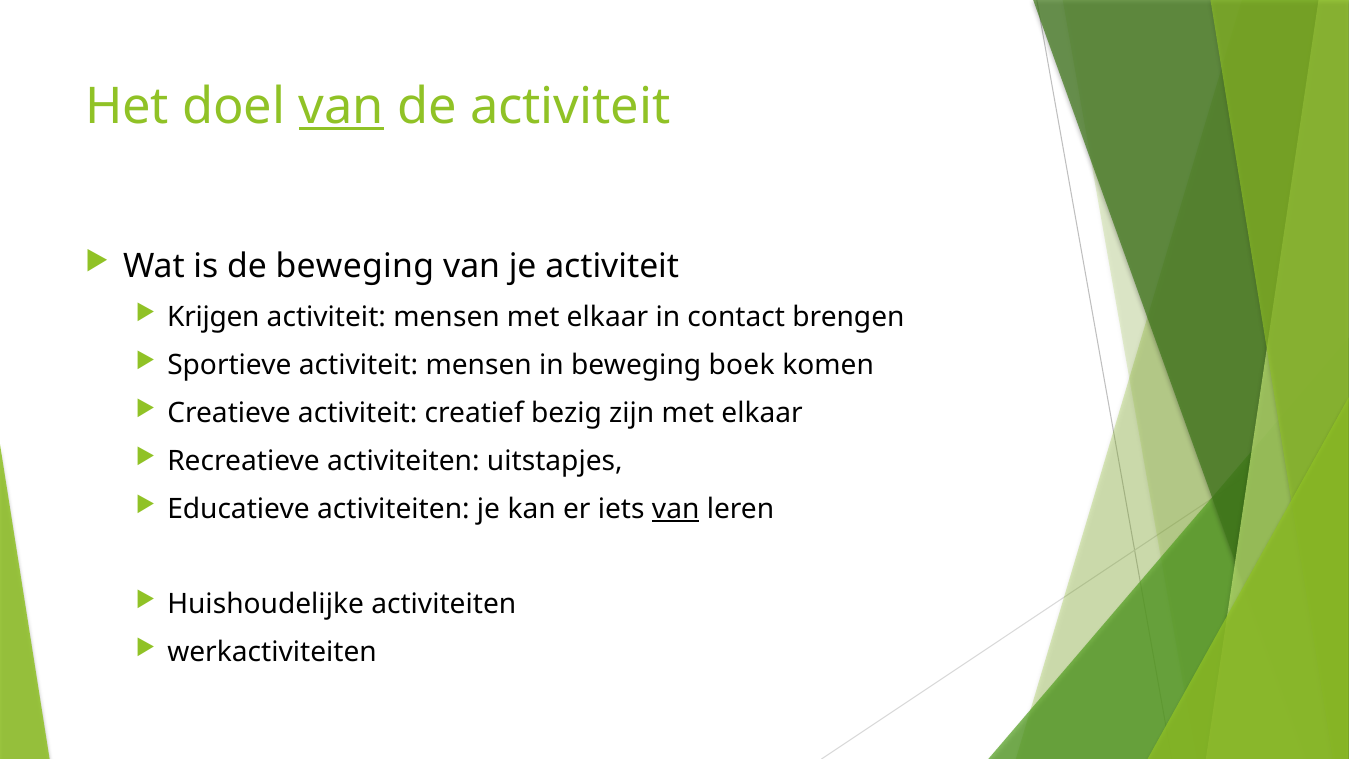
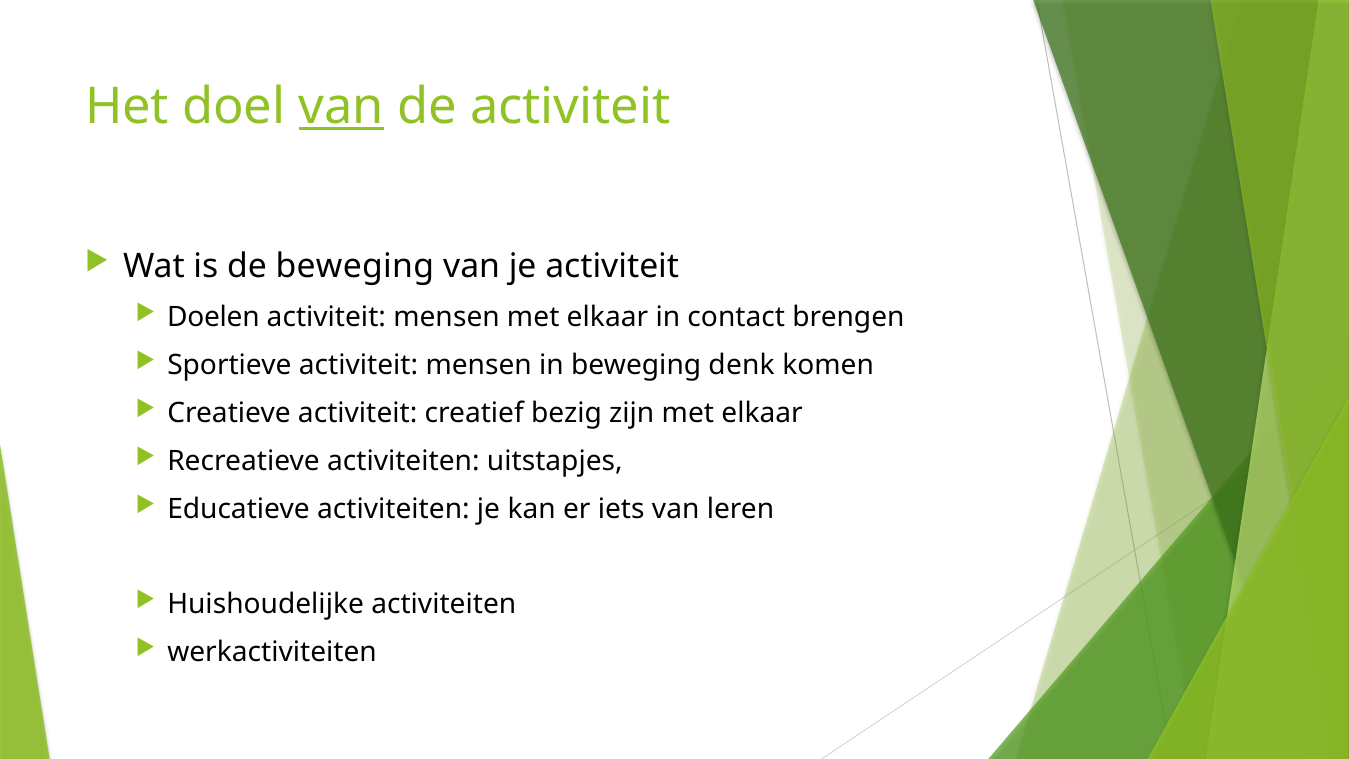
Krijgen: Krijgen -> Doelen
boek: boek -> denk
van at (676, 509) underline: present -> none
